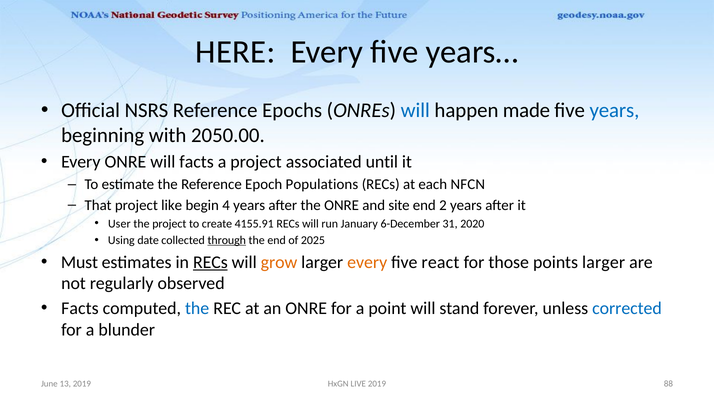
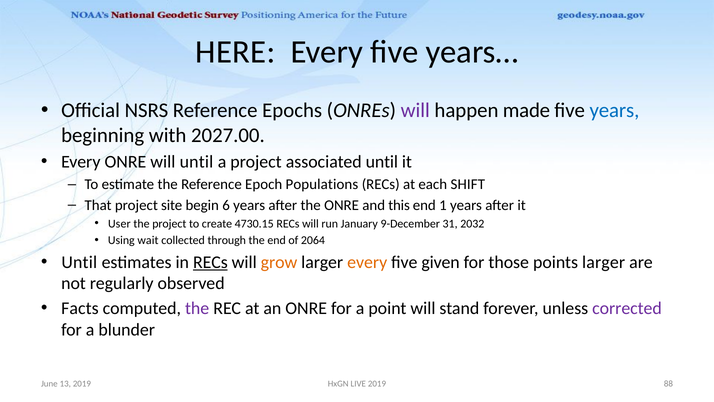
will at (415, 110) colour: blue -> purple
2050.00: 2050.00 -> 2027.00
will facts: facts -> until
NFCN: NFCN -> SHIFT
like: like -> site
4: 4 -> 6
site: site -> this
2: 2 -> 1
4155.91: 4155.91 -> 4730.15
6-December: 6-December -> 9-December
2020: 2020 -> 2032
date: date -> wait
through underline: present -> none
2025: 2025 -> 2064
Must at (79, 262): Must -> Until
react: react -> given
the at (197, 308) colour: blue -> purple
corrected colour: blue -> purple
